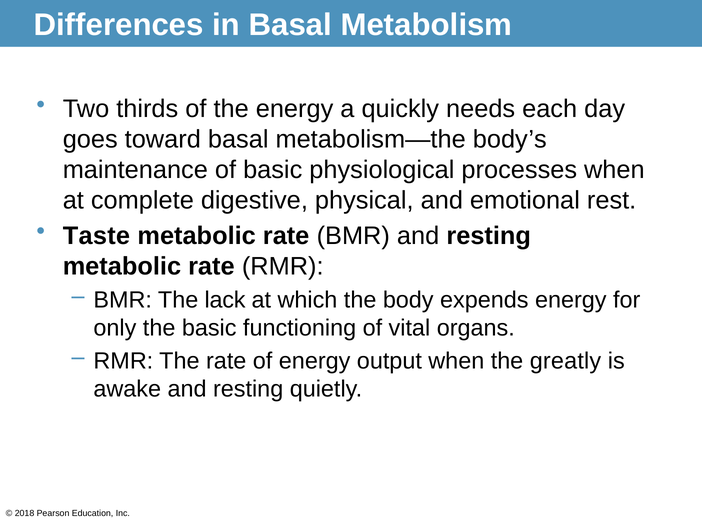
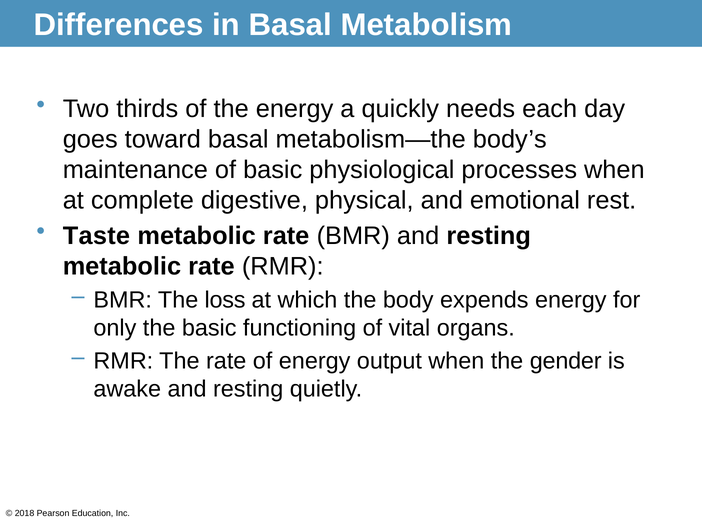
lack: lack -> loss
greatly: greatly -> gender
